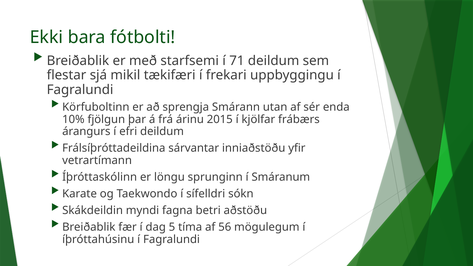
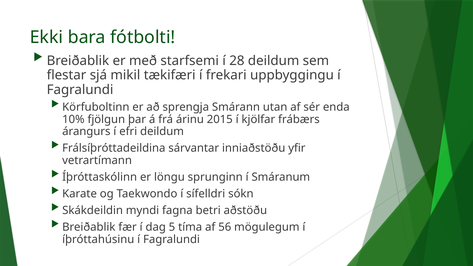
71: 71 -> 28
